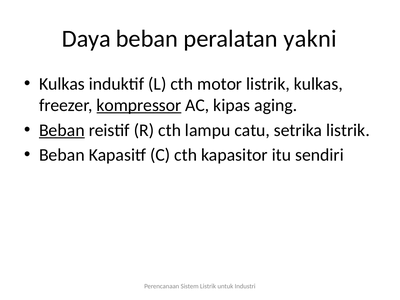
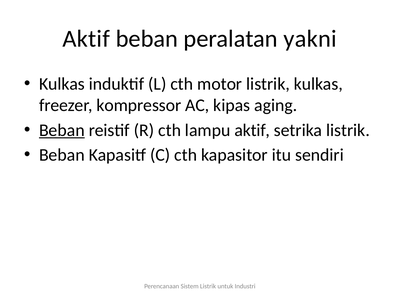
Daya at (86, 39): Daya -> Aktif
kompressor underline: present -> none
lampu catu: catu -> aktif
